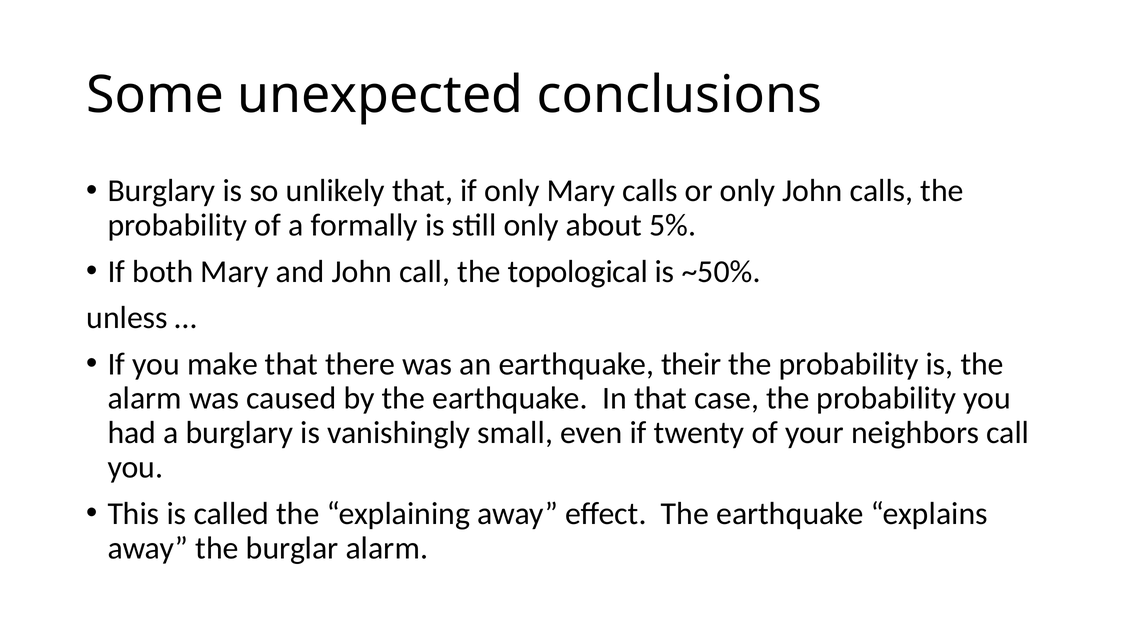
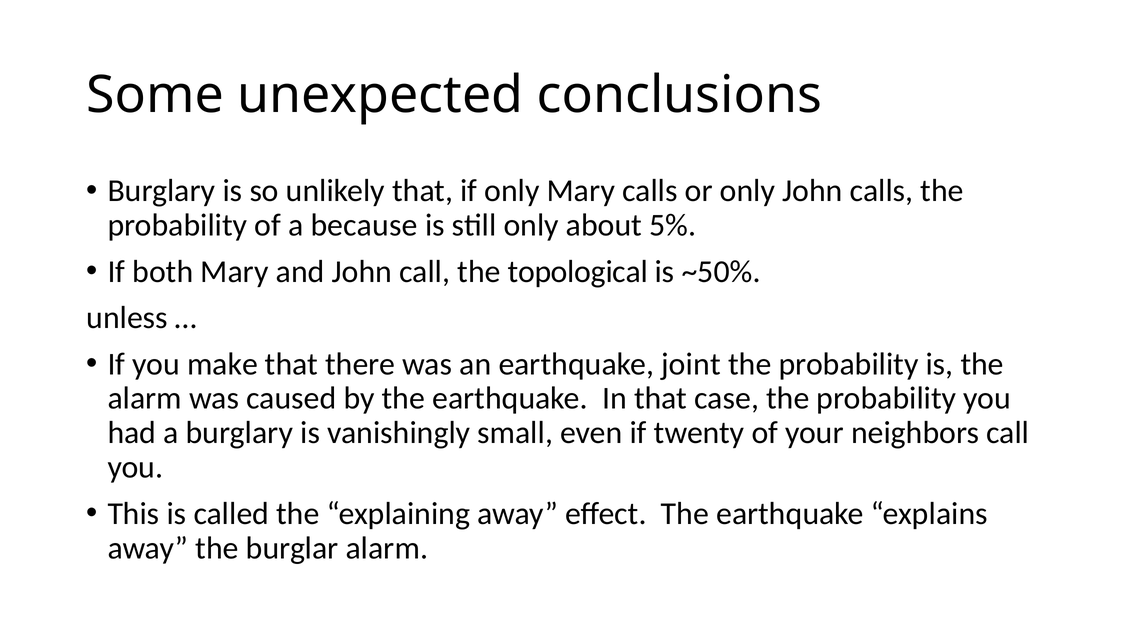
formally: formally -> because
their: their -> joint
